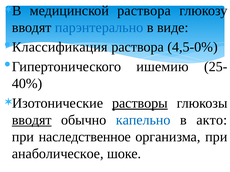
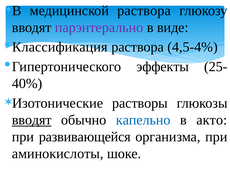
парэнтерально colour: blue -> purple
4,5-0%: 4,5-0% -> 4,5-4%
ишемию: ишемию -> эффекты
растворы underline: present -> none
наследственное: наследственное -> развивающейся
анаболическое: анаболическое -> аминокислоты
